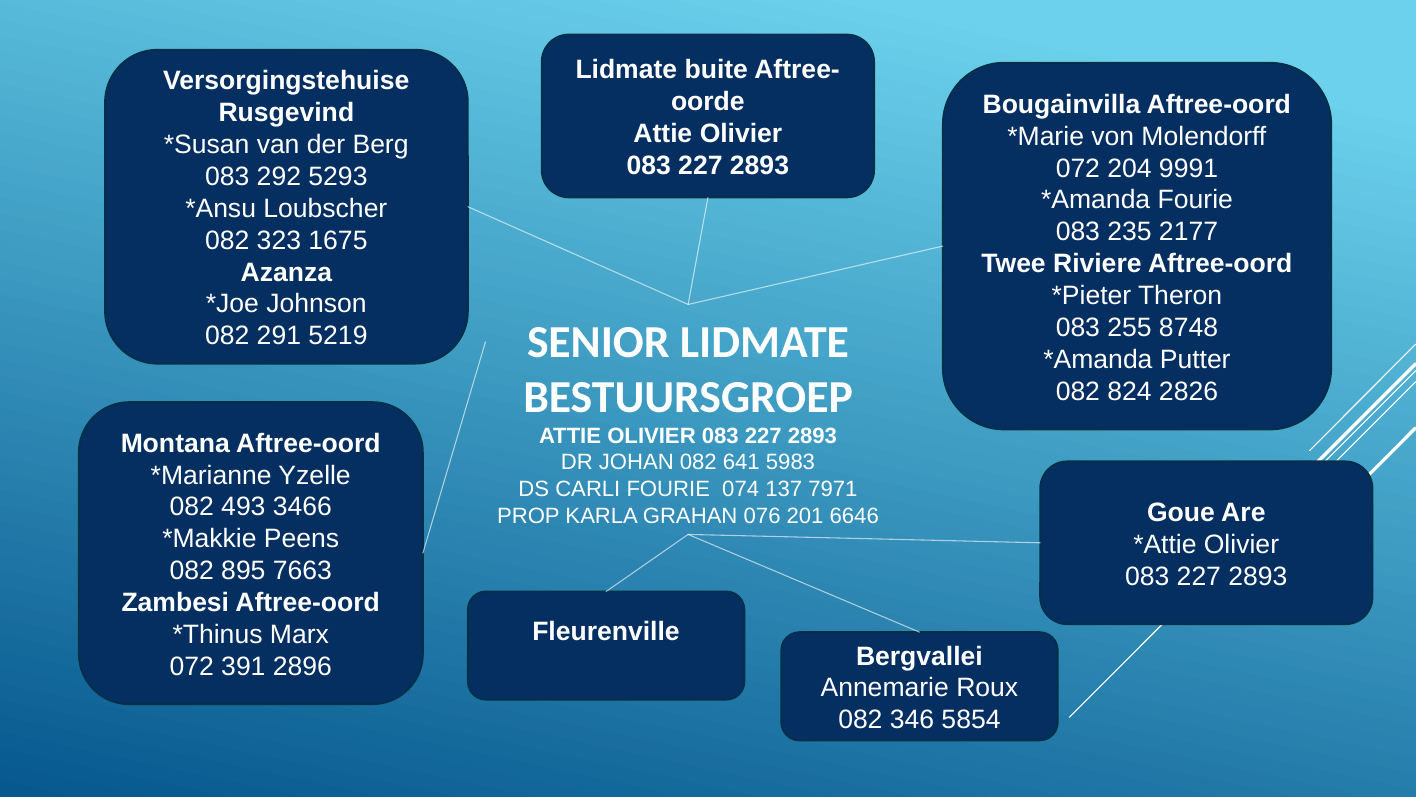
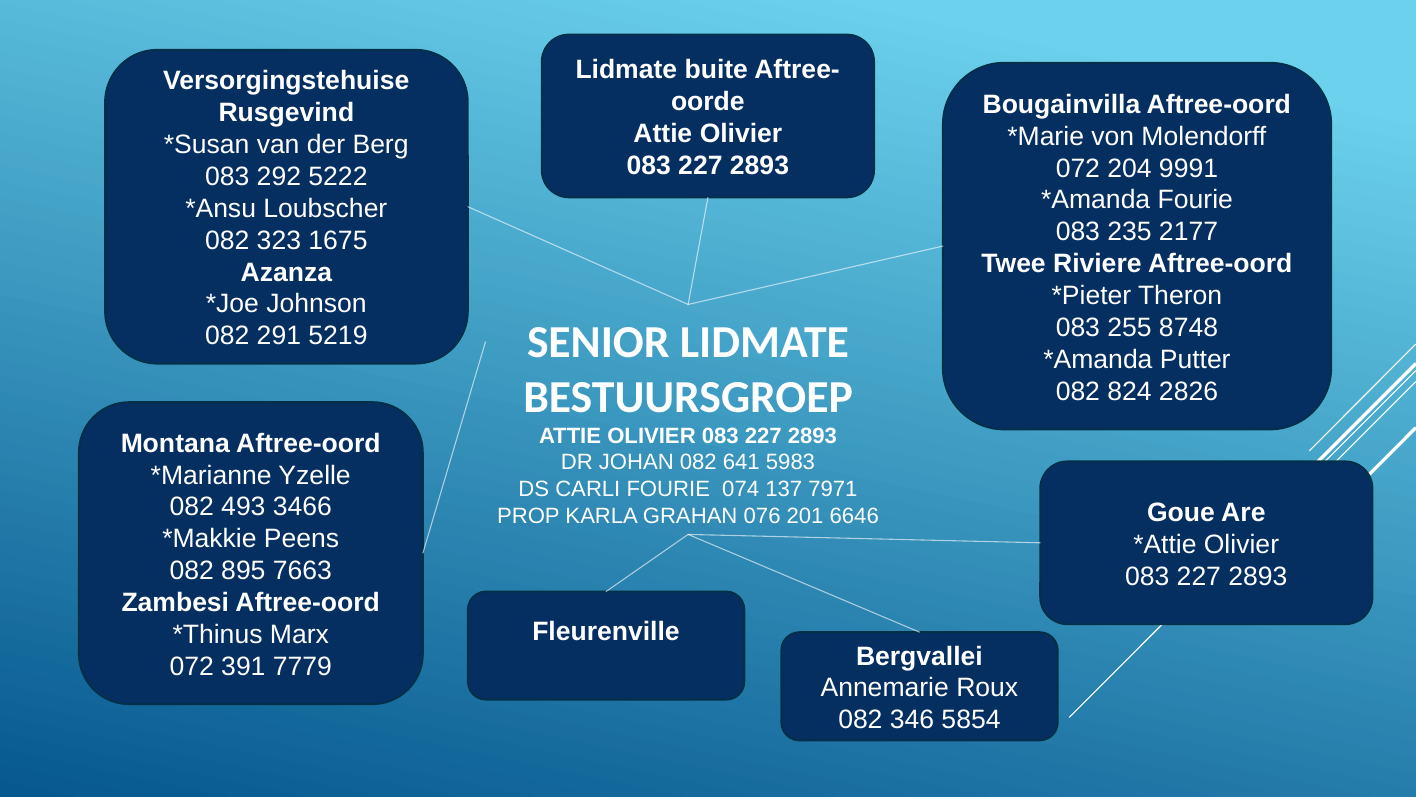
5293: 5293 -> 5222
2896: 2896 -> 7779
